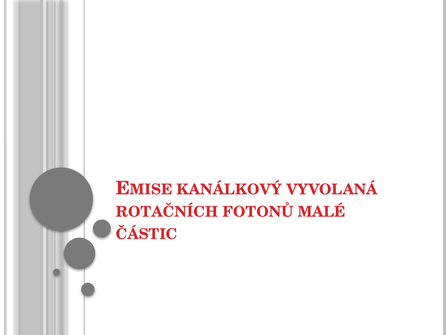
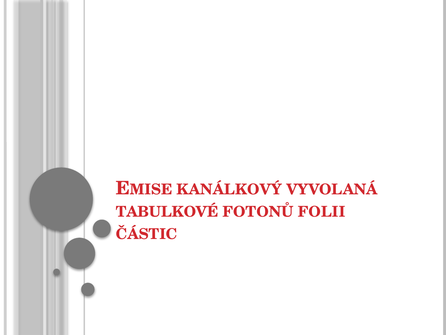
ROTAČNÍCH: ROTAČNÍCH -> TABULKOVÉ
MALÉ: MALÉ -> FOLII
